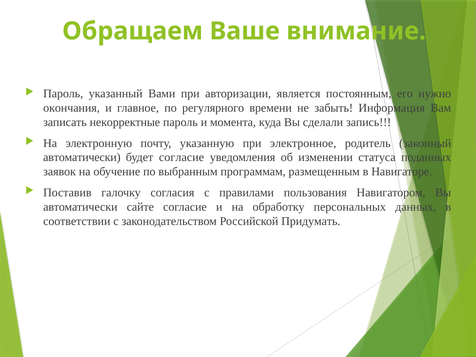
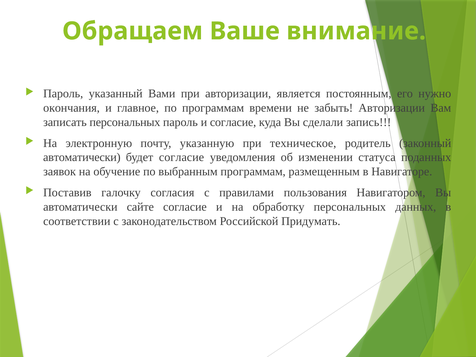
по регулярного: регулярного -> программам
забыть Информация: Информация -> Авторизации
записать некорректные: некорректные -> персональных
и момента: момента -> согласие
электронное: электронное -> техническое
